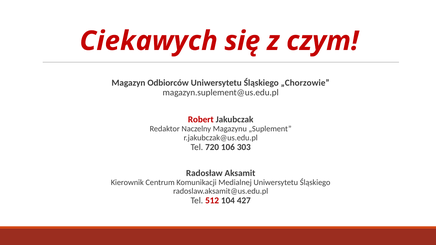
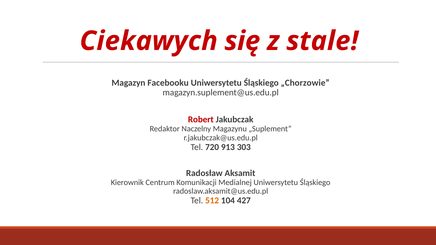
czym: czym -> stale
Odbiorców: Odbiorców -> Facebooku
106: 106 -> 913
512 colour: red -> orange
